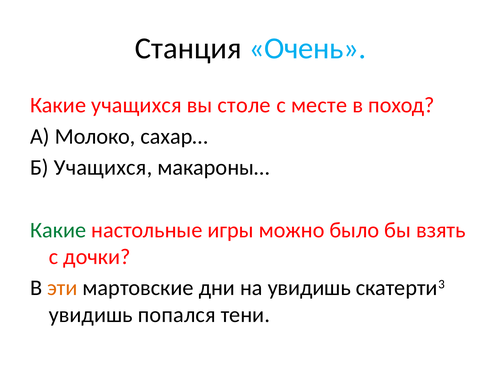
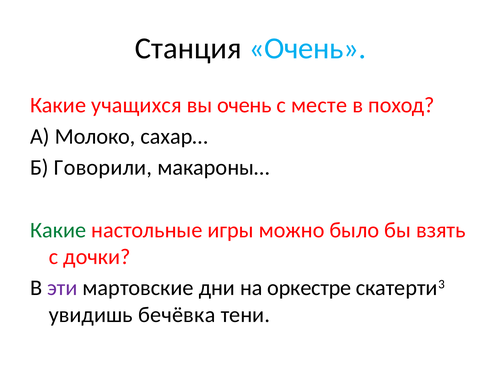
вы столе: столе -> очень
Б Учащихся: Учащихся -> Говорили
эти colour: orange -> purple
на увидишь: увидишь -> оркестре
попался: попался -> бечёвка
